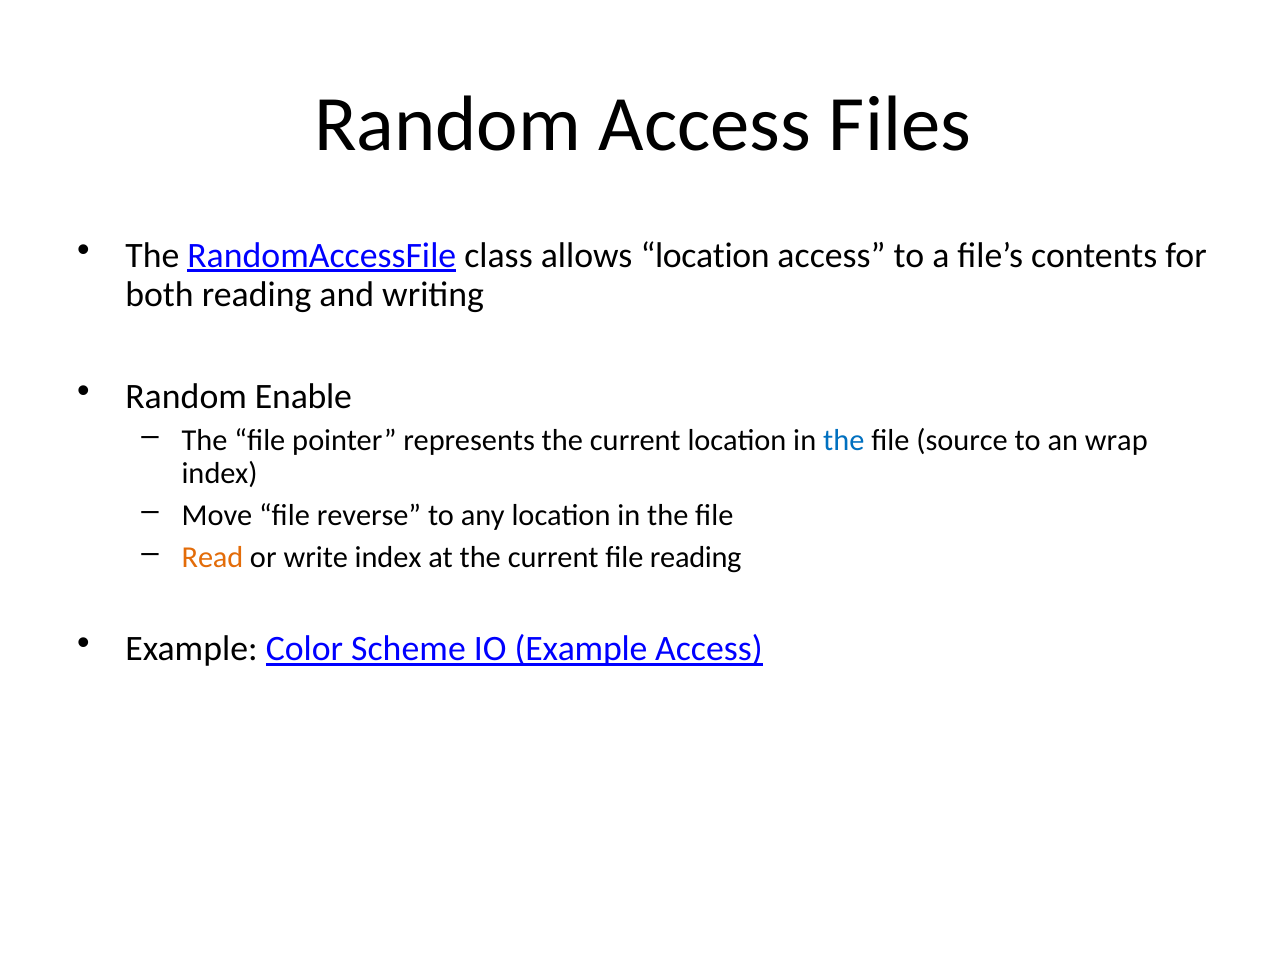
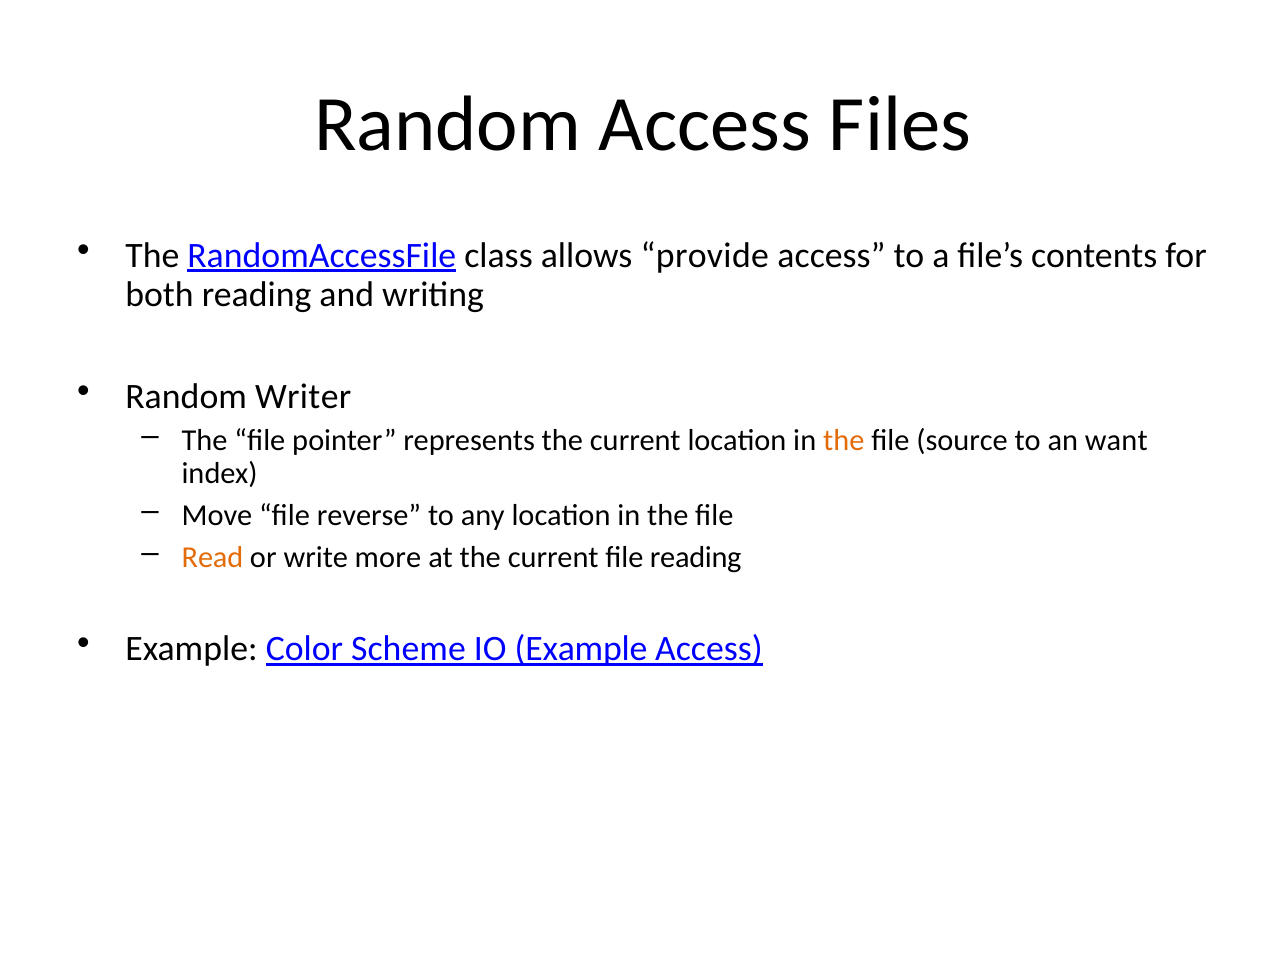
allows location: location -> provide
Enable: Enable -> Writer
the at (844, 441) colour: blue -> orange
wrap: wrap -> want
write index: index -> more
